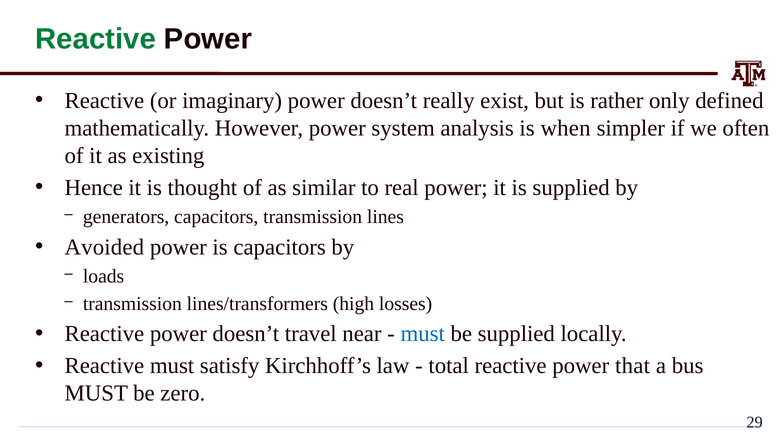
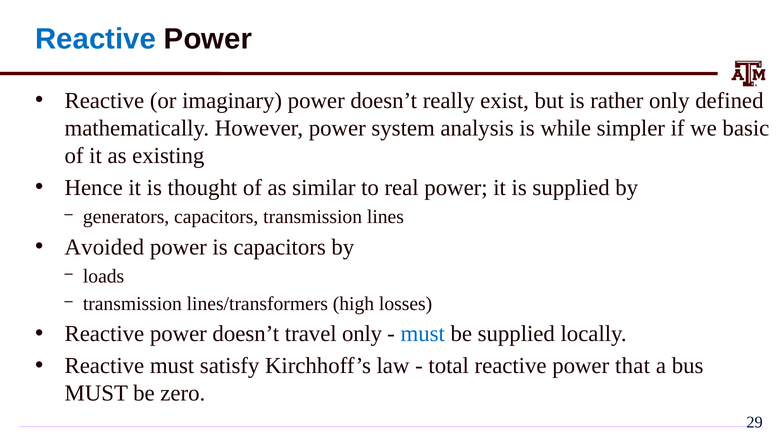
Reactive at (96, 39) colour: green -> blue
when: when -> while
often: often -> basic
travel near: near -> only
